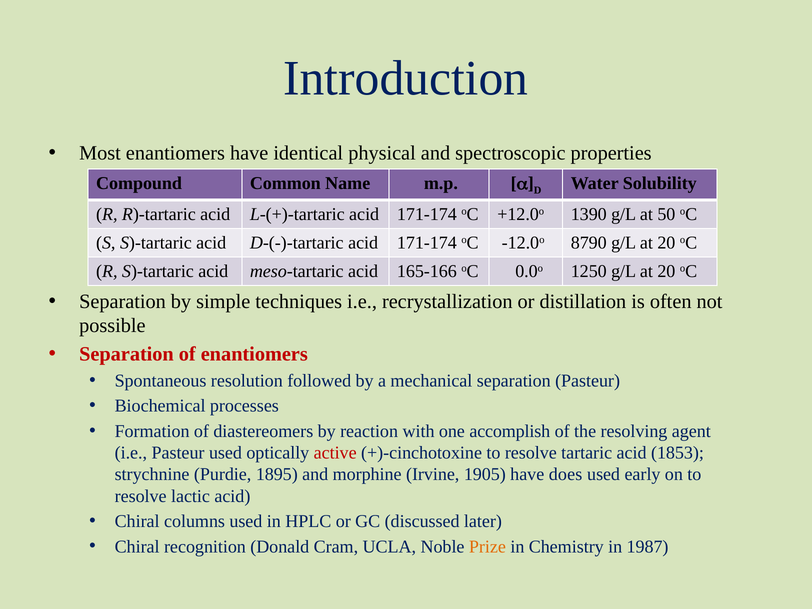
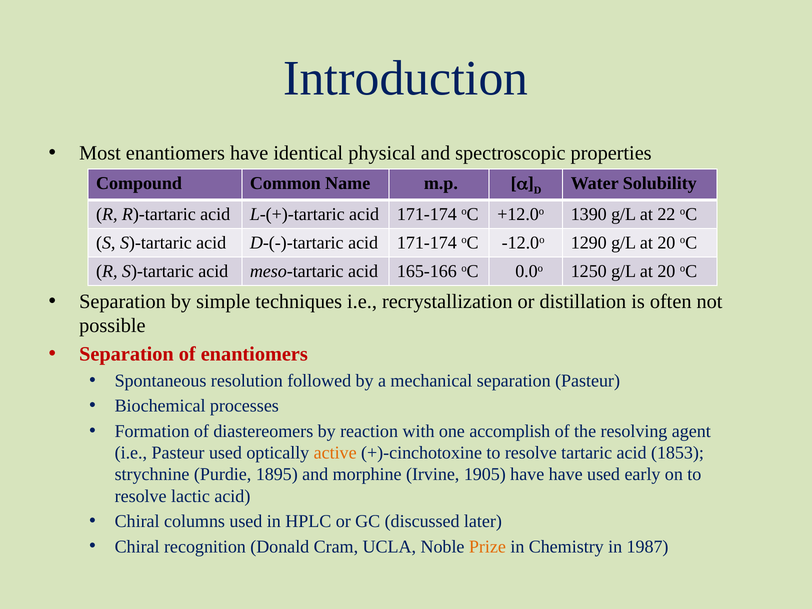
50: 50 -> 22
8790: 8790 -> 1290
active colour: red -> orange
have does: does -> have
